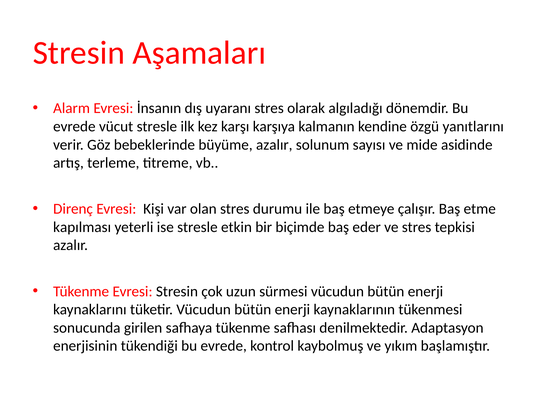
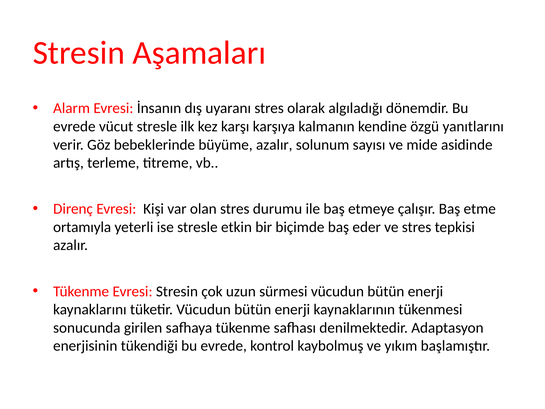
kapılması: kapılması -> ortamıyla
